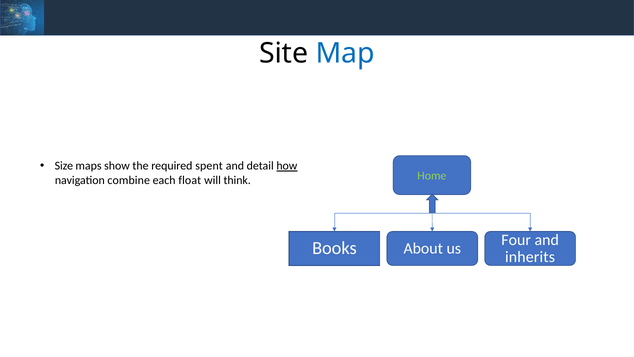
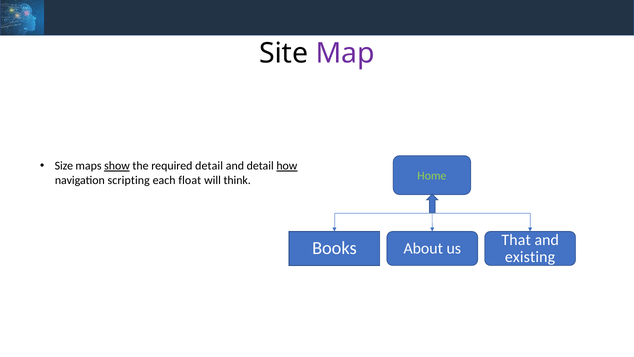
Map colour: blue -> purple
show underline: none -> present
required spent: spent -> detail
combine: combine -> scripting
Four: Four -> That
inherits: inherits -> existing
